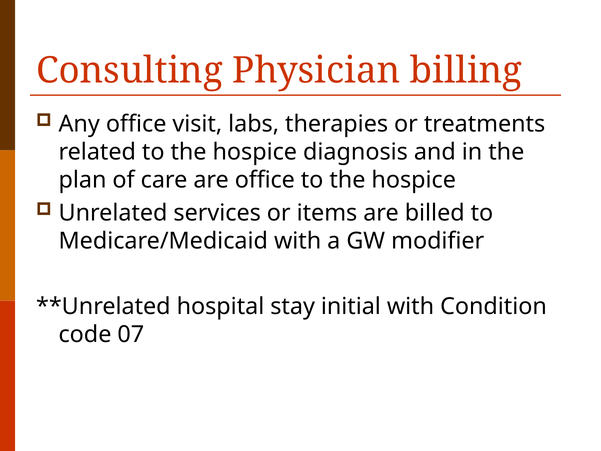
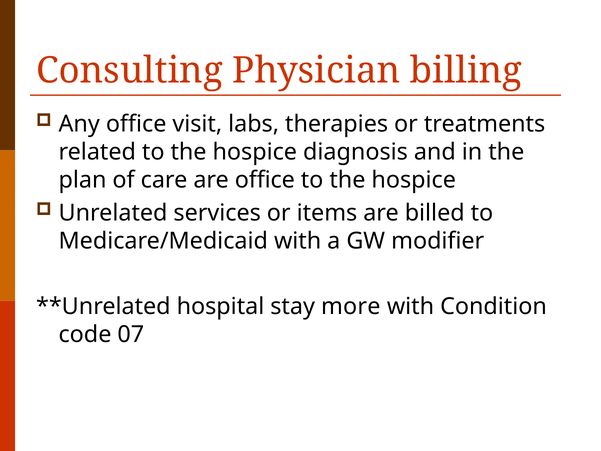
initial: initial -> more
